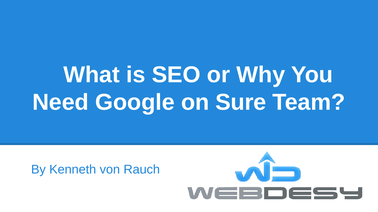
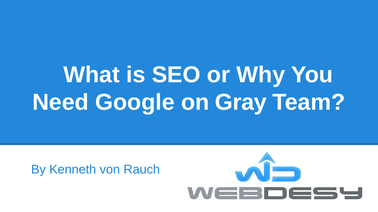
Sure: Sure -> Gray
